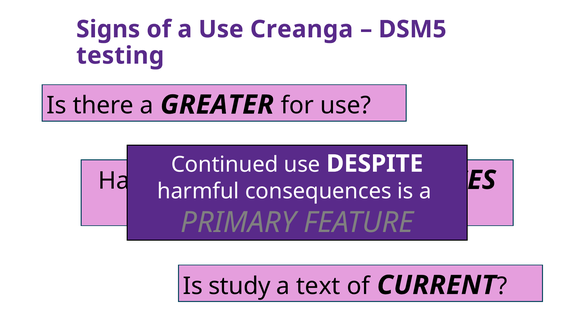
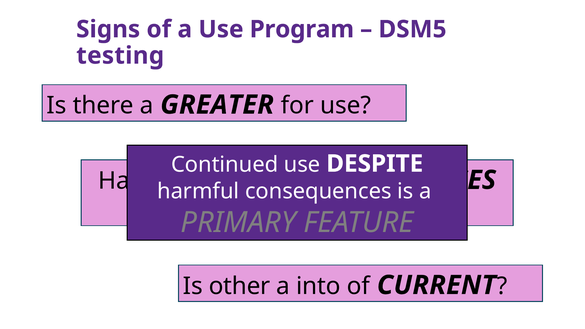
Creanga: Creanga -> Program
study: study -> other
text: text -> into
